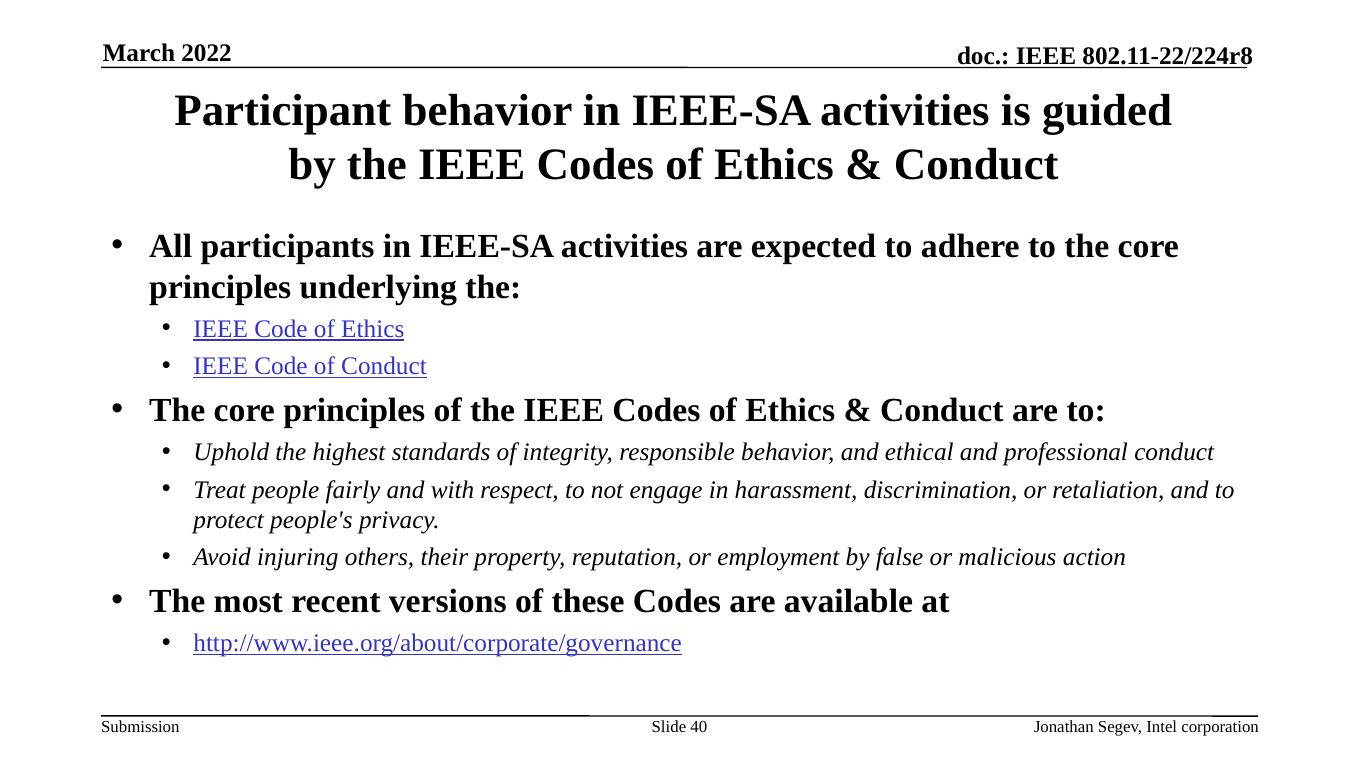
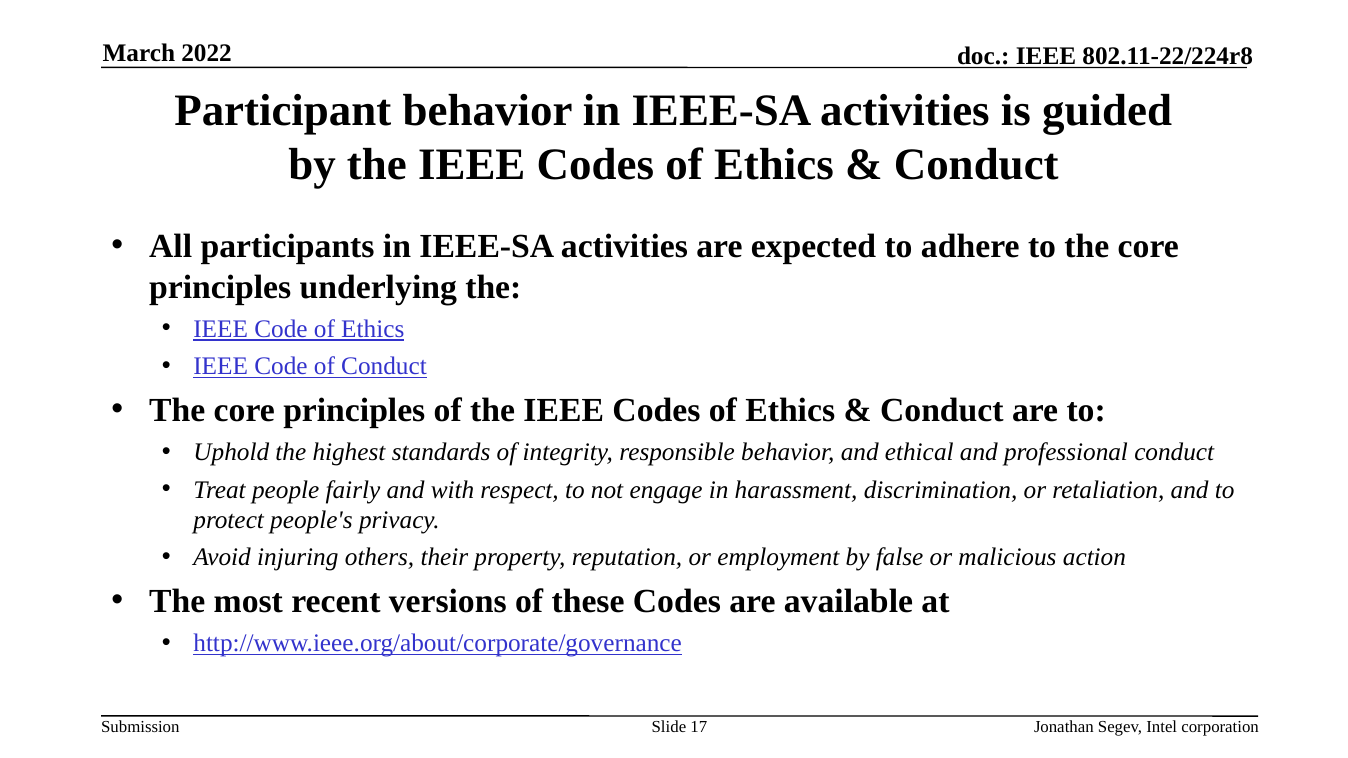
40: 40 -> 17
